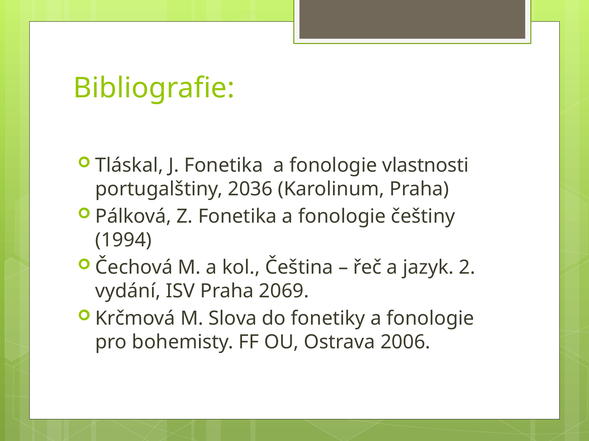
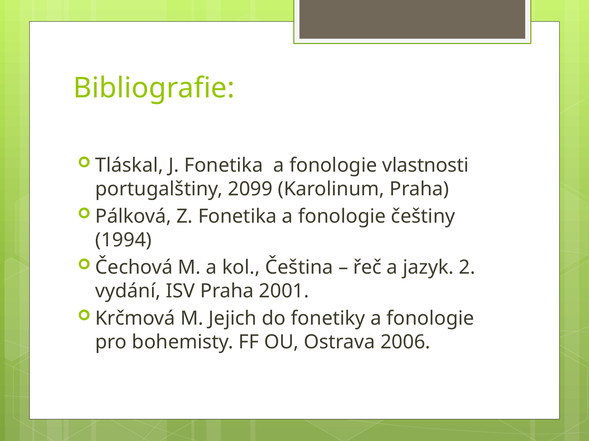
2036: 2036 -> 2099
2069: 2069 -> 2001
Slova: Slova -> Jejich
